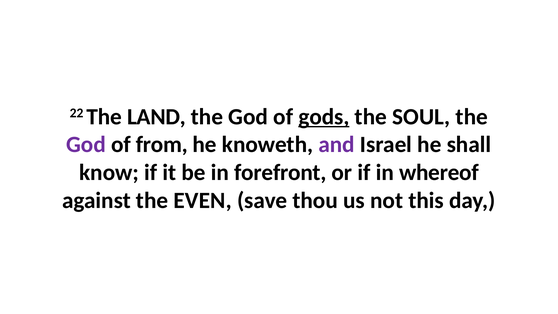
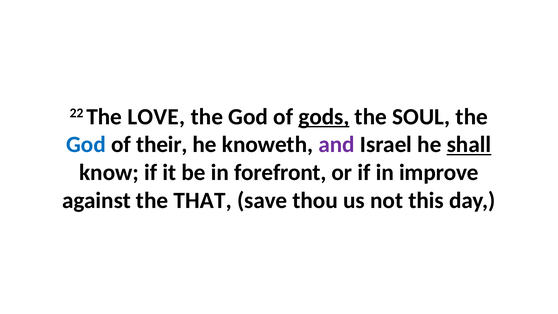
LAND: LAND -> LOVE
God at (86, 145) colour: purple -> blue
from: from -> their
shall underline: none -> present
whereof: whereof -> improve
EVEN: EVEN -> THAT
